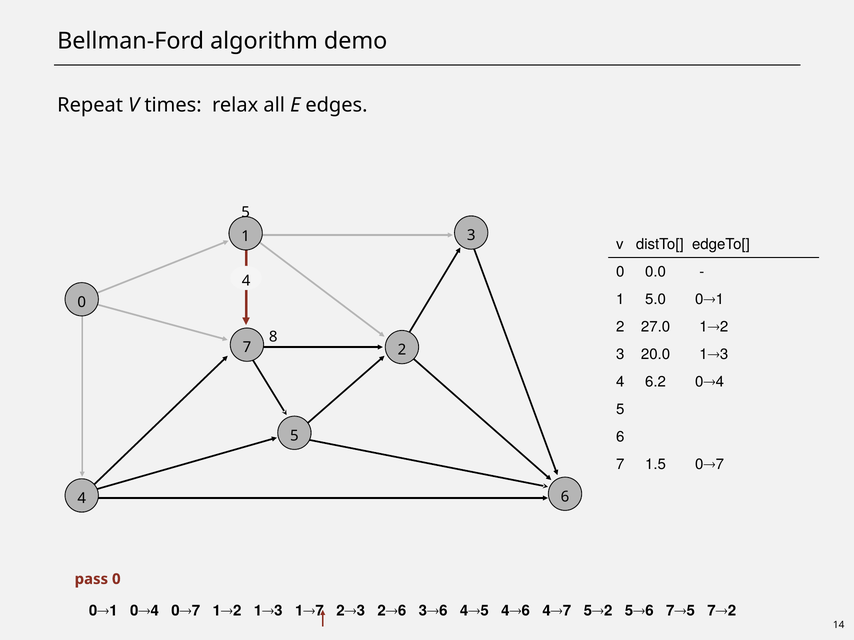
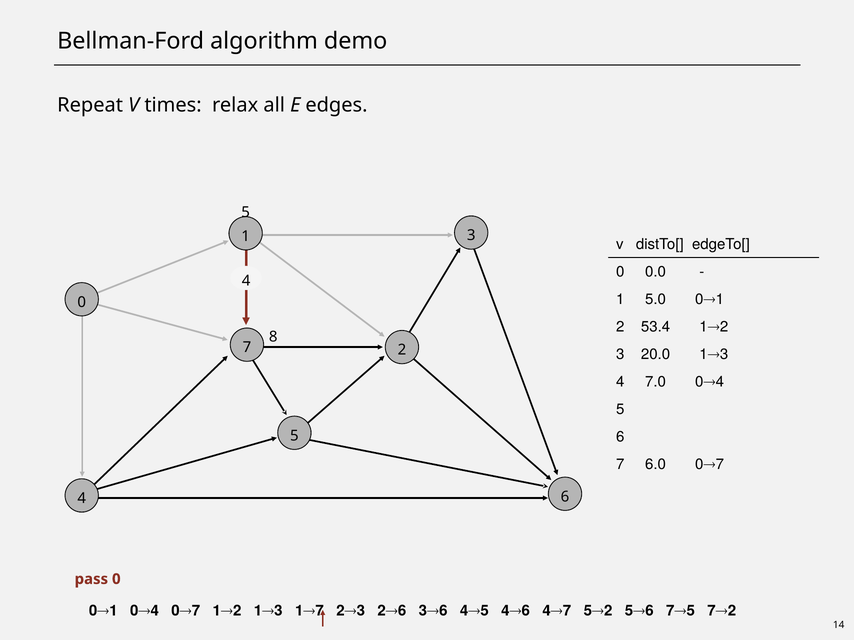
27.0: 27.0 -> 53.4
6.2: 6.2 -> 7.0
1.5: 1.5 -> 6.0
